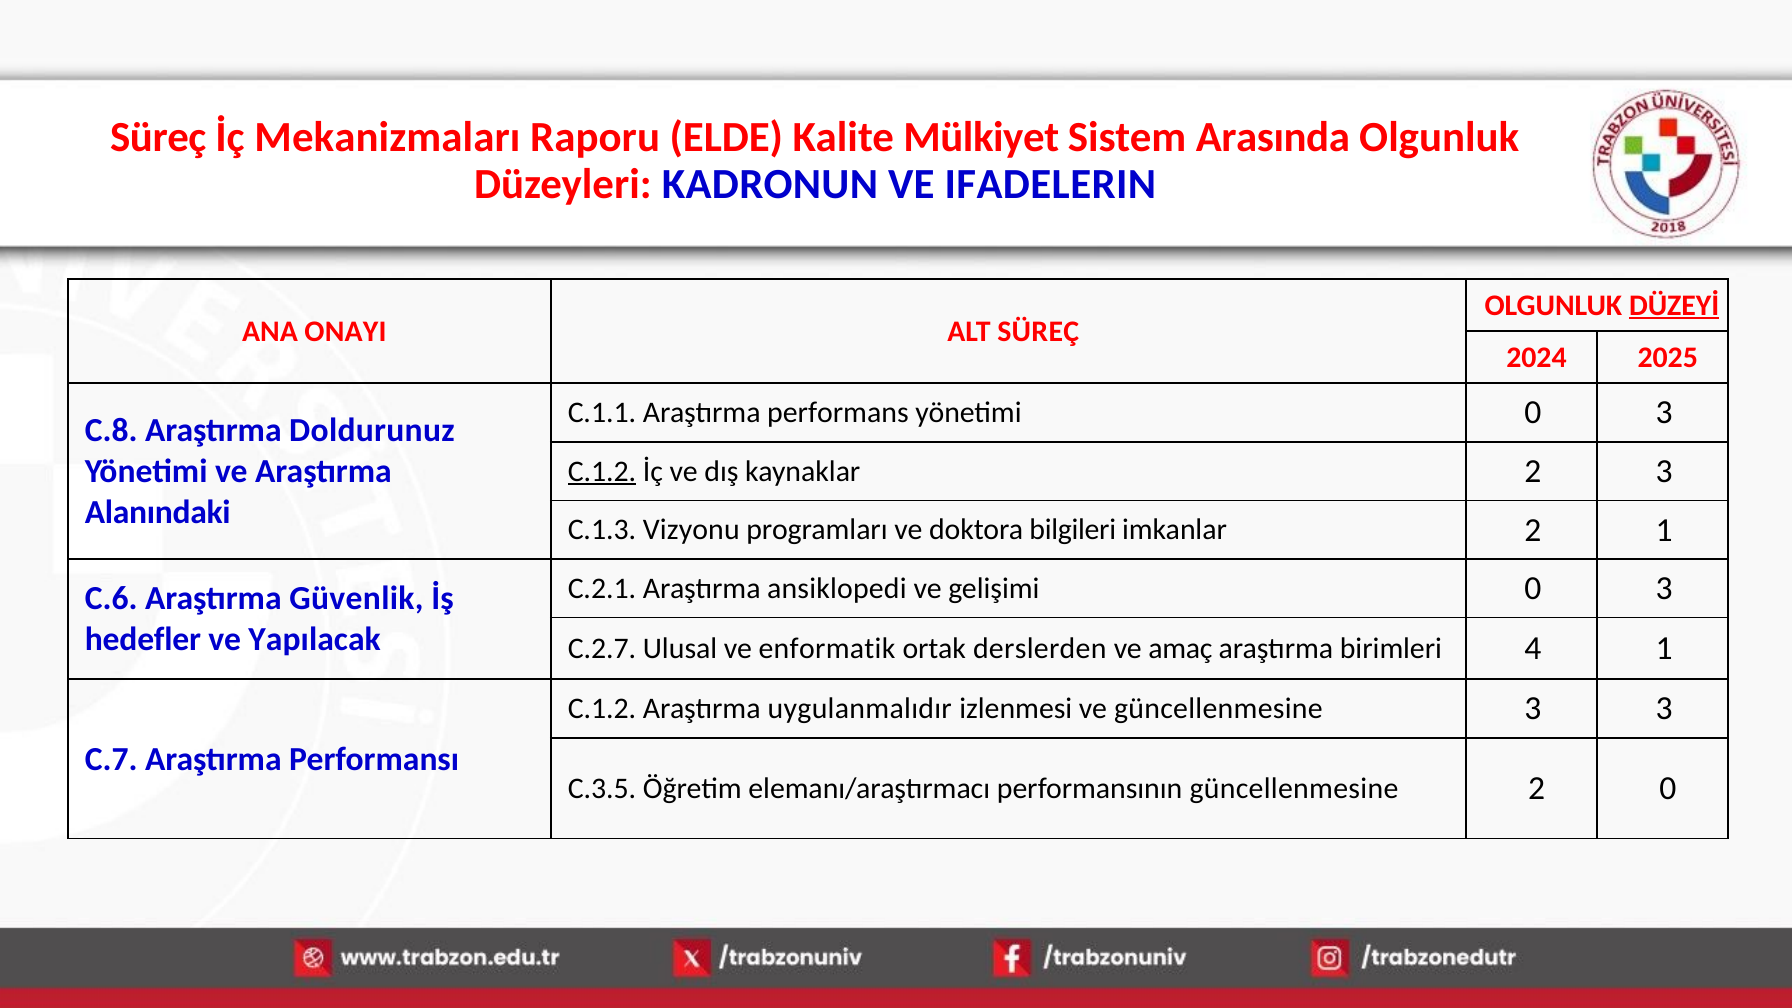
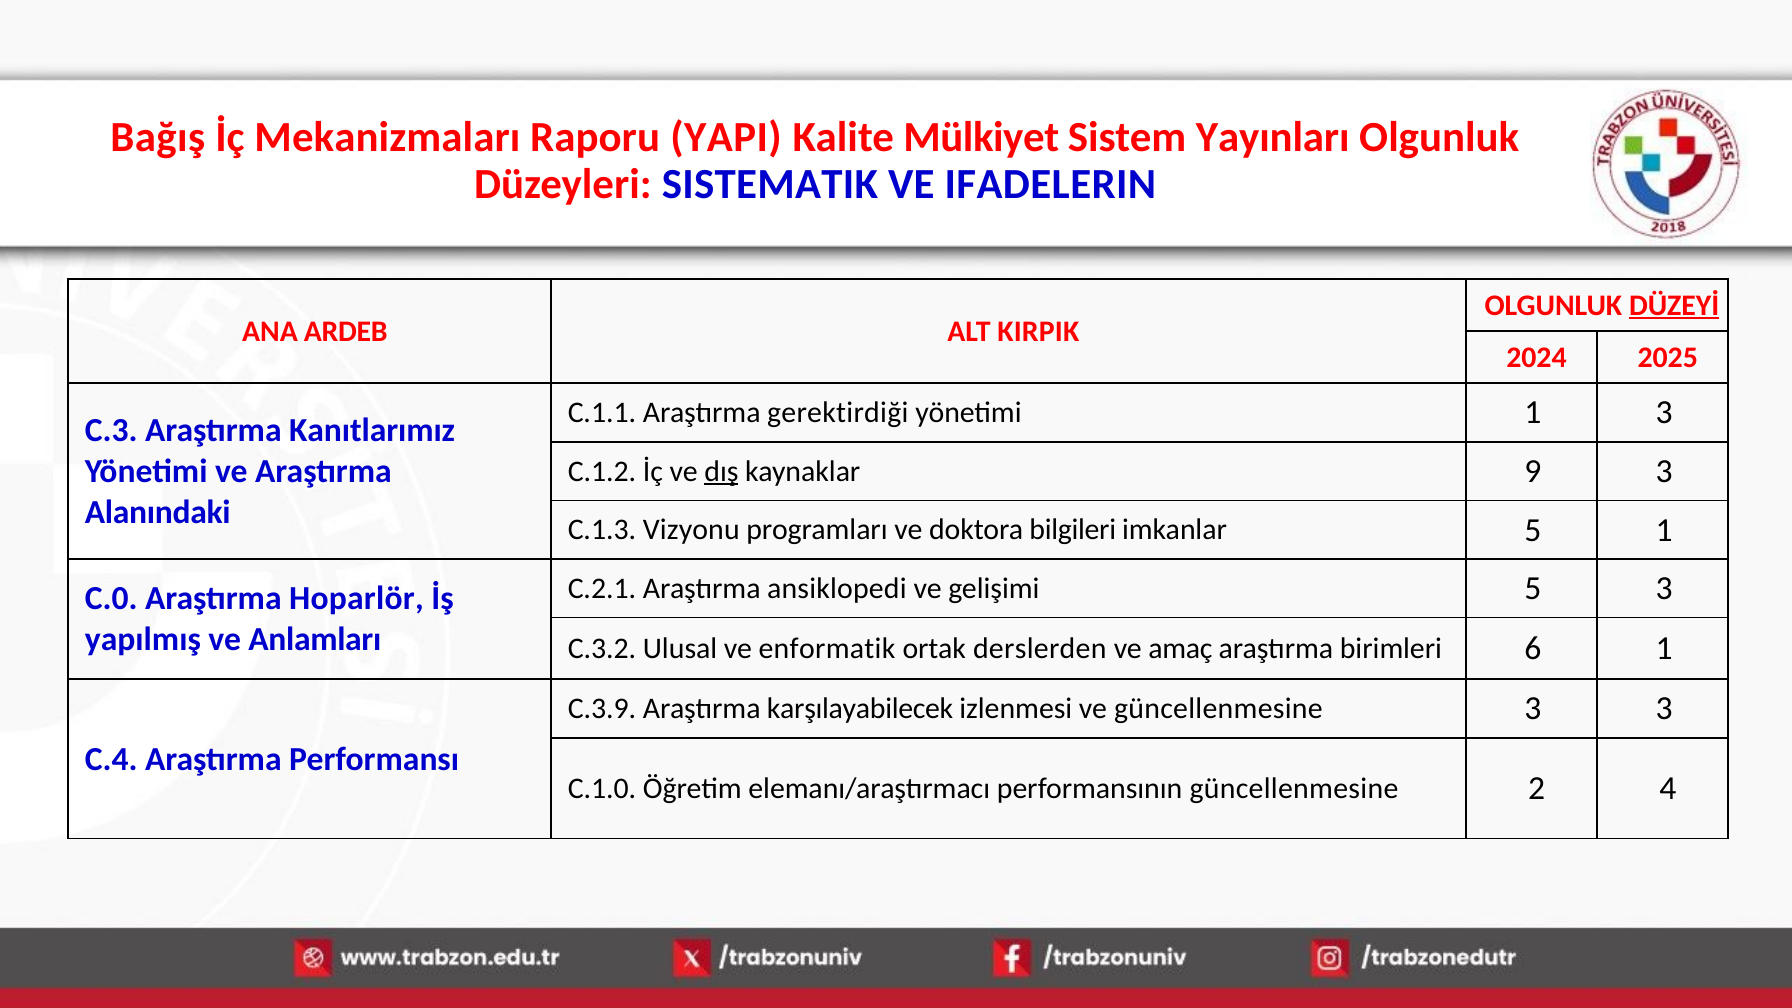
Süreç at (158, 137): Süreç -> Bağış
ELDE: ELDE -> YAPI
Arasında: Arasında -> Yayınları
KADRONUN: KADRONUN -> SISTEMATIK
ONAYI: ONAYI -> ARDEB
ALT SÜREÇ: SÜREÇ -> KIRPIK
performans: performans -> gerektirdiği
yönetimi 0: 0 -> 1
C.8: C.8 -> C.3
Doldurunuz: Doldurunuz -> Kanıtlarımız
C.1.2 at (602, 471) underline: present -> none
dış underline: none -> present
kaynaklar 2: 2 -> 9
imkanlar 2: 2 -> 5
gelişimi 0: 0 -> 5
C.6: C.6 -> C.0
Güvenlik: Güvenlik -> Hoparlör
hedefler: hedefler -> yapılmış
Yapılacak: Yapılacak -> Anlamları
C.2.7: C.2.7 -> C.3.2
4: 4 -> 6
C.1.2 at (602, 709): C.1.2 -> C.3.9
uygulanmalıdır: uygulanmalıdır -> karşılayabilecek
C.7: C.7 -> C.4
C.3.5: C.3.5 -> C.1.0
2 0: 0 -> 4
